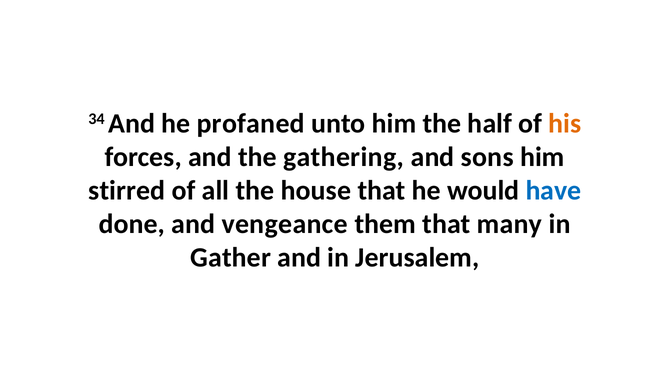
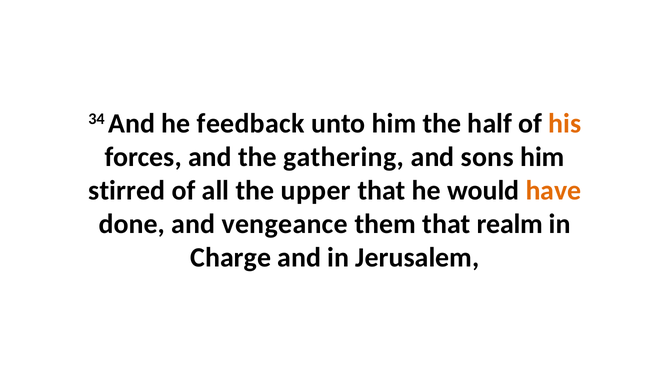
profaned: profaned -> feedback
house: house -> upper
have colour: blue -> orange
many: many -> realm
Gather: Gather -> Charge
